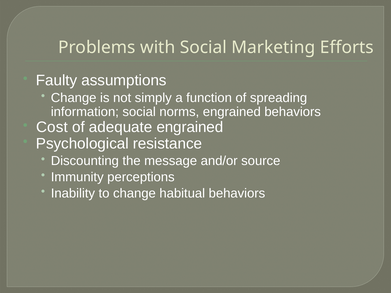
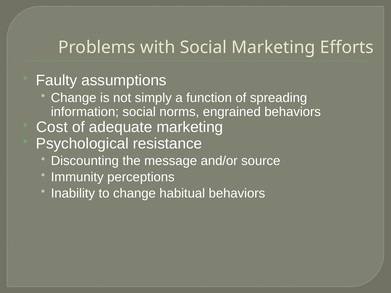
adequate engrained: engrained -> marketing
